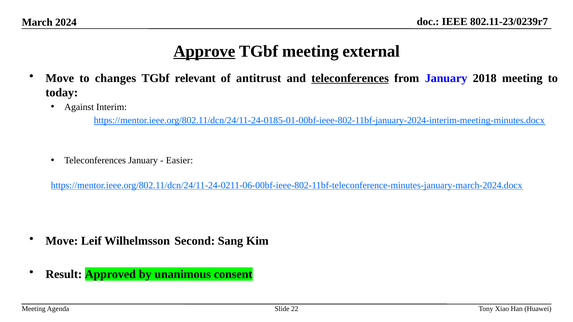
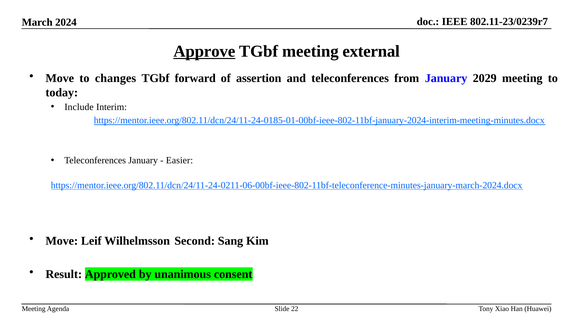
relevant: relevant -> forward
antitrust: antitrust -> assertion
teleconferences at (350, 78) underline: present -> none
2018: 2018 -> 2029
Against: Against -> Include
